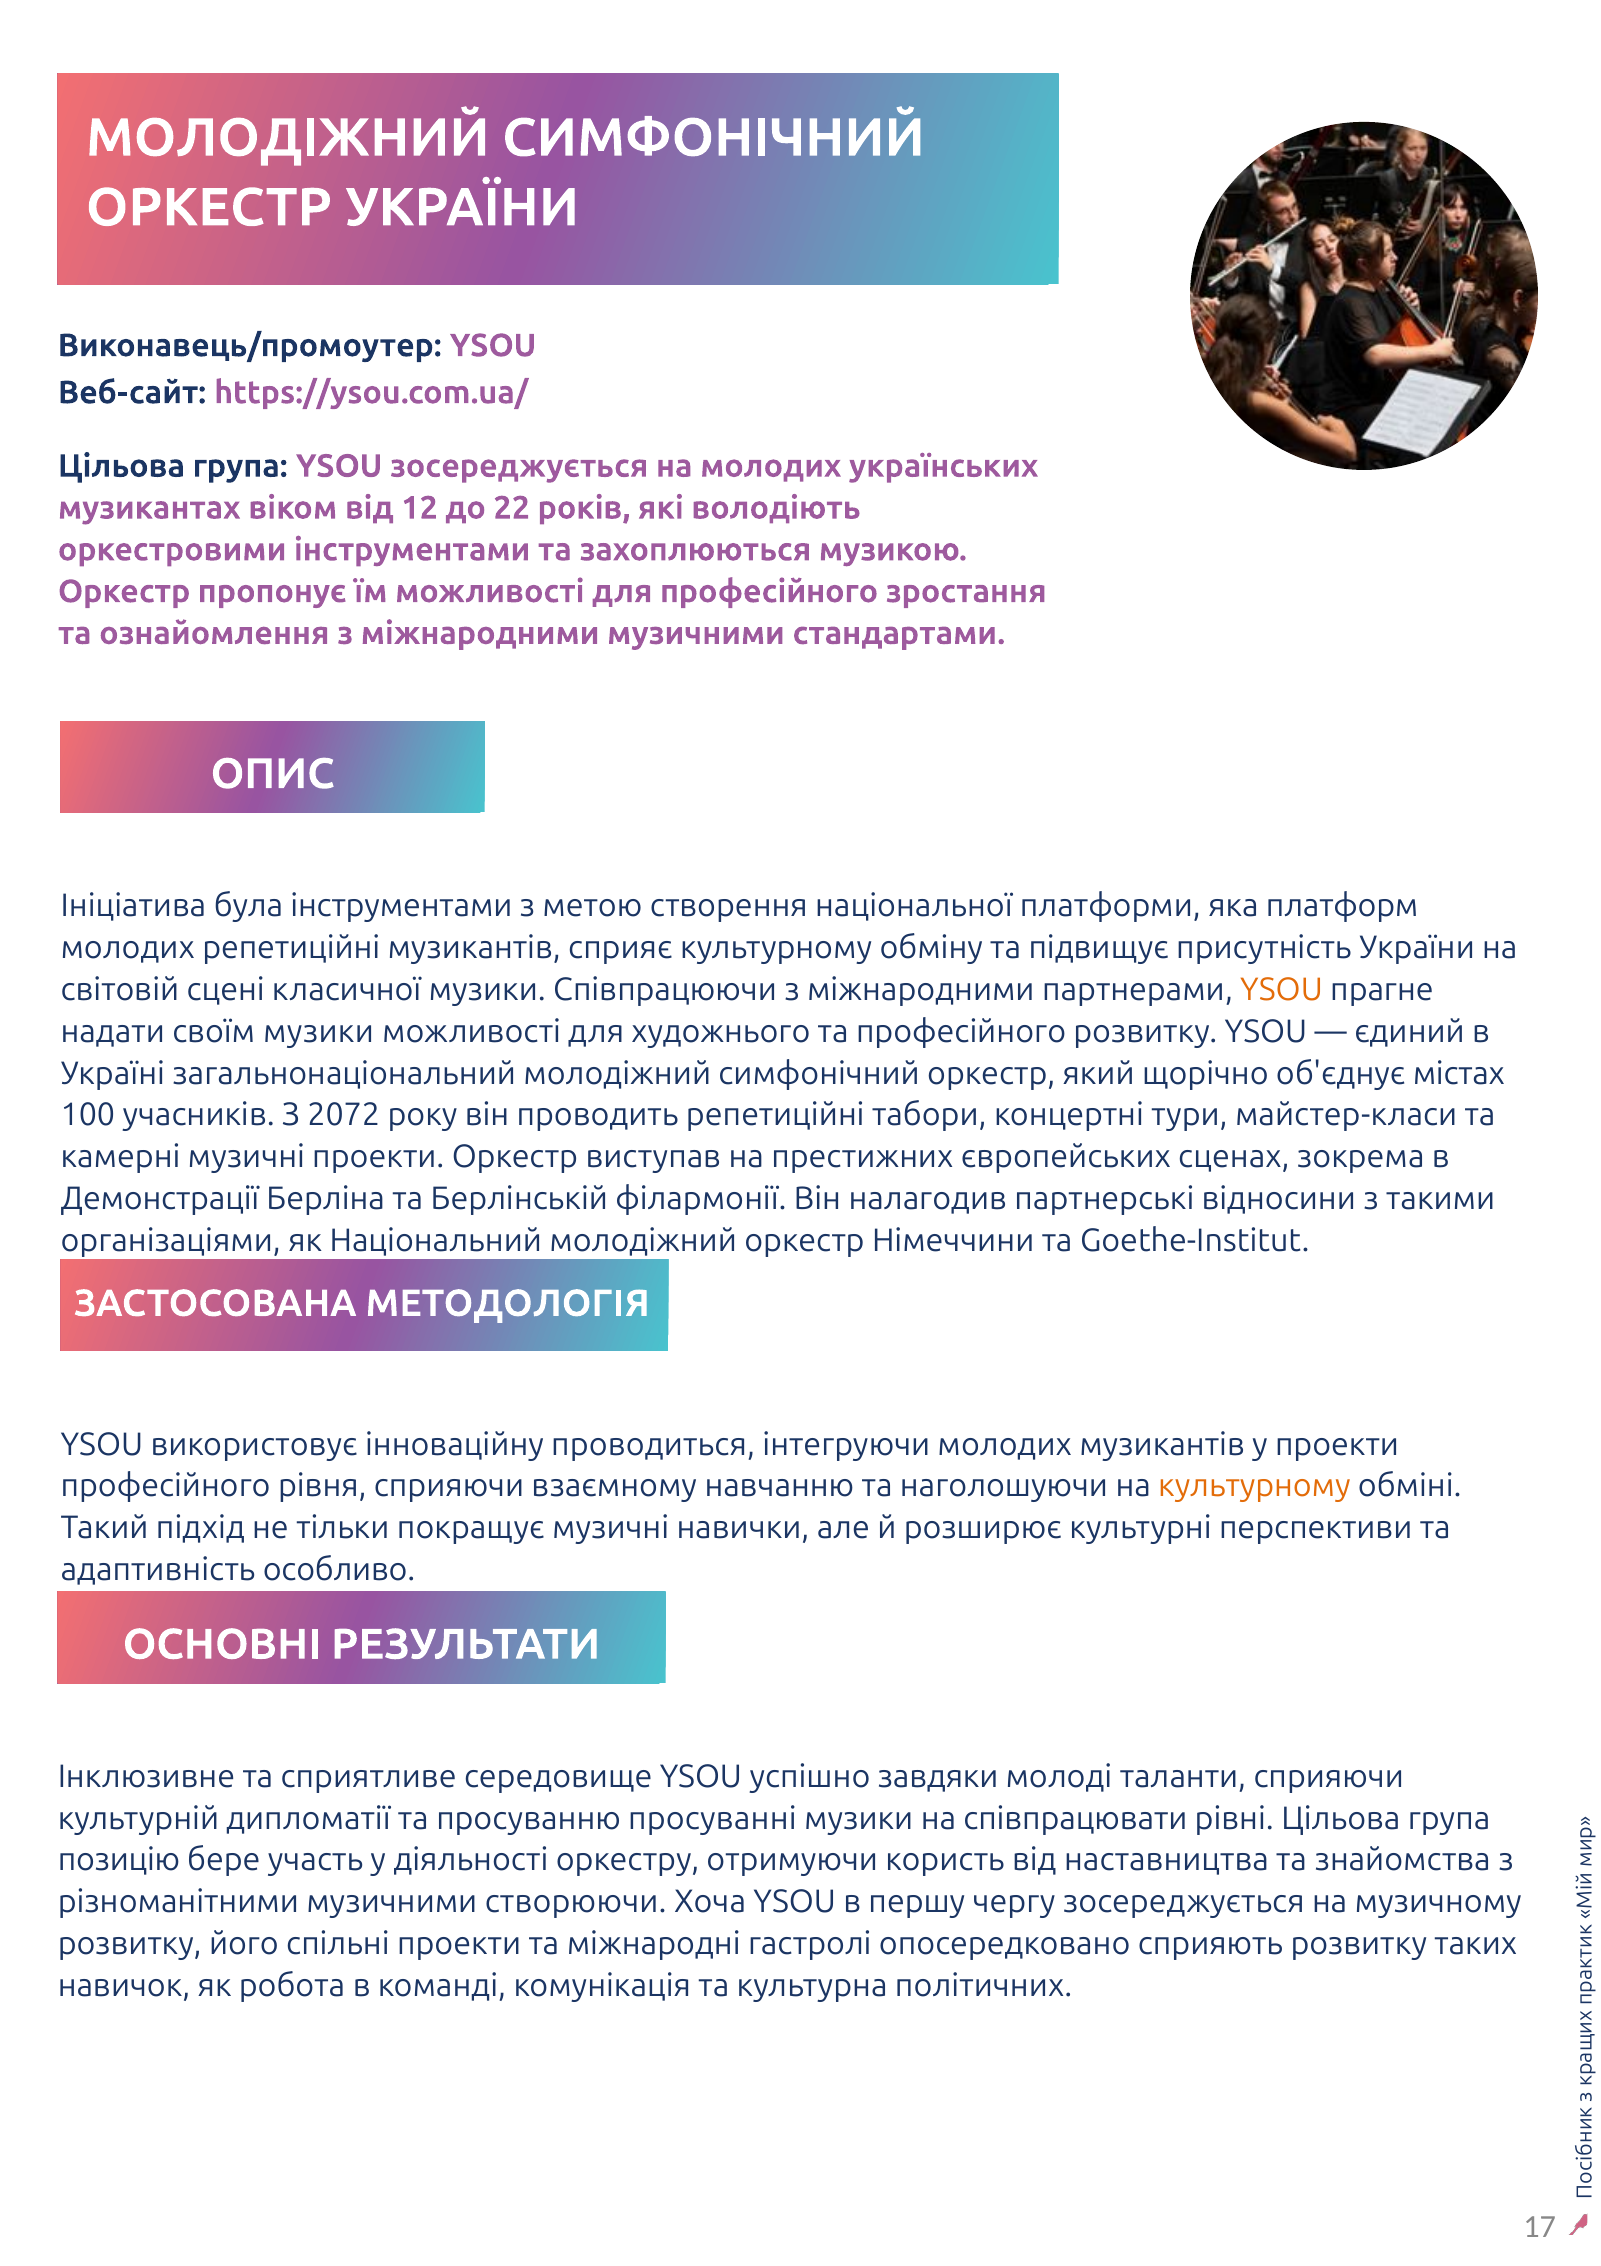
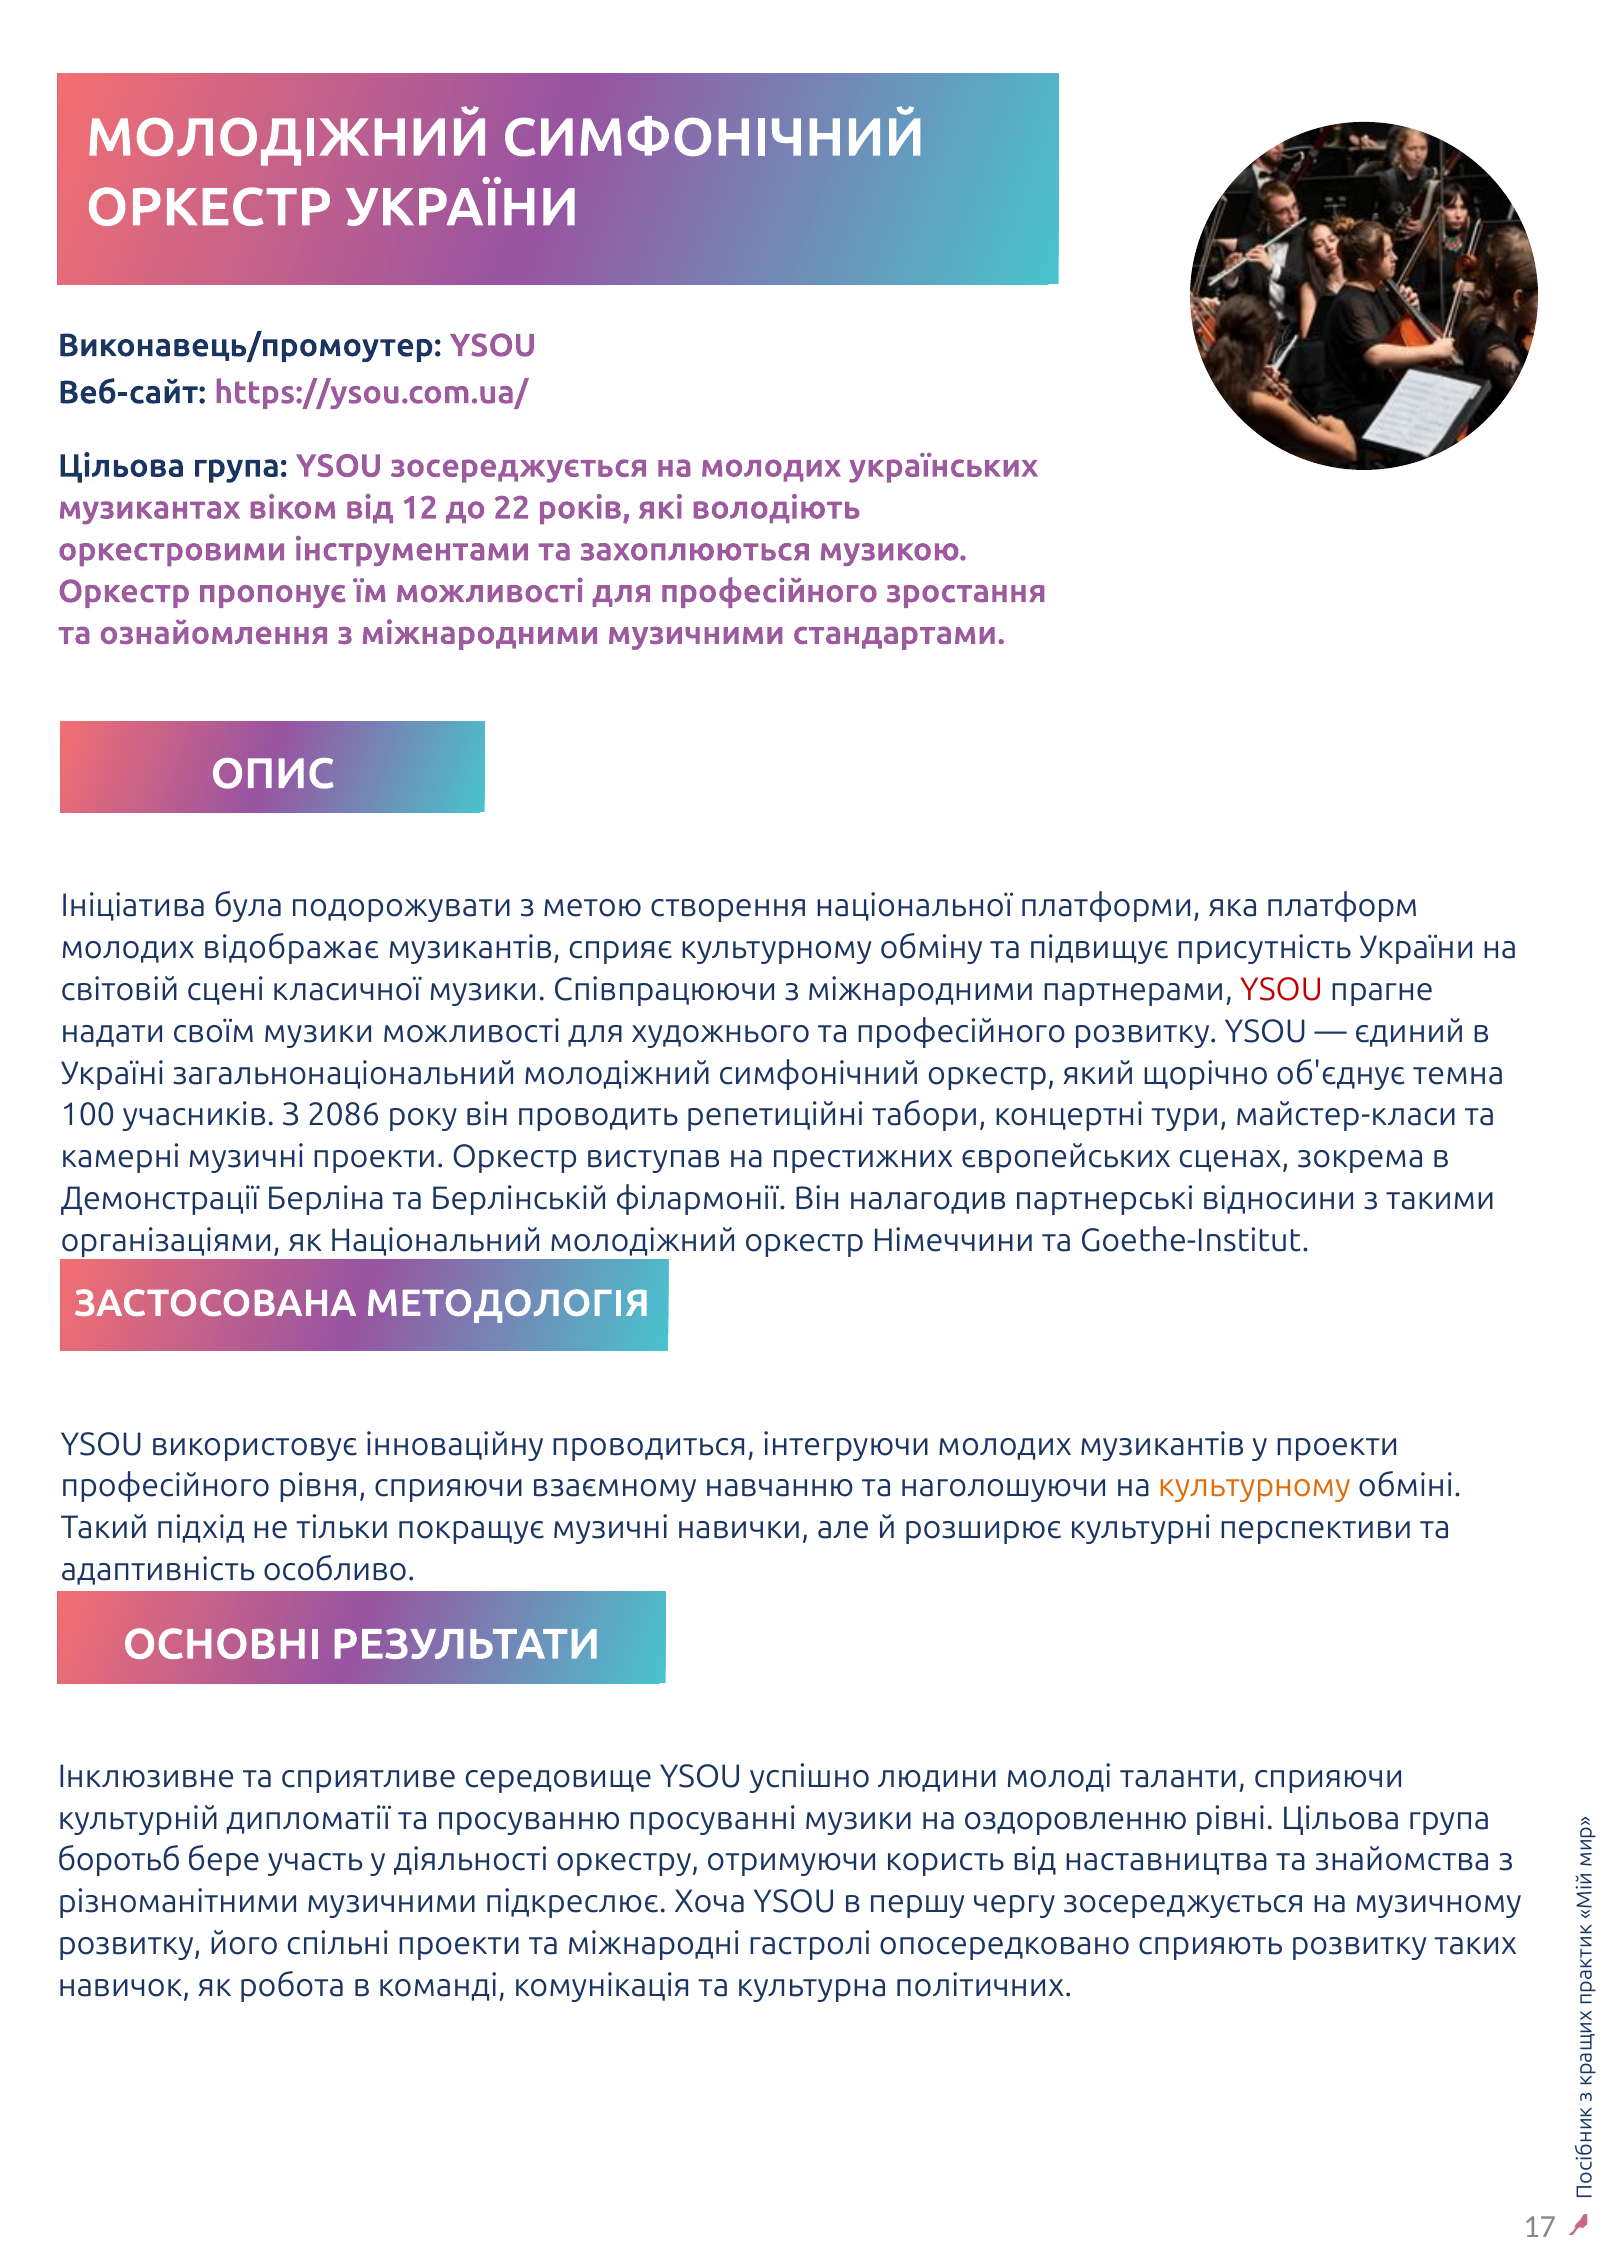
була інструментами: інструментами -> подорожувати
молодих репетиційні: репетиційні -> відображає
YSOU at (1281, 990) colour: orange -> red
містах: містах -> темна
2072: 2072 -> 2086
завдяки: завдяки -> людини
співпрацювати: співпрацювати -> оздоровленню
позицію: позицію -> боротьб
створюючи: створюючи -> підкреслює
